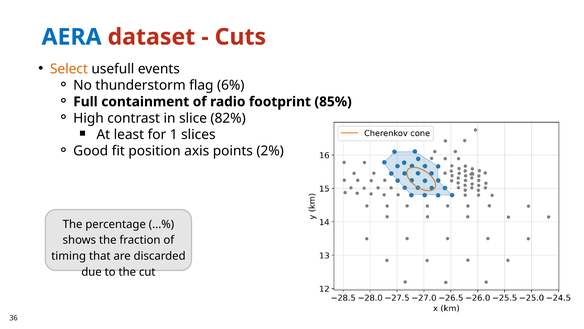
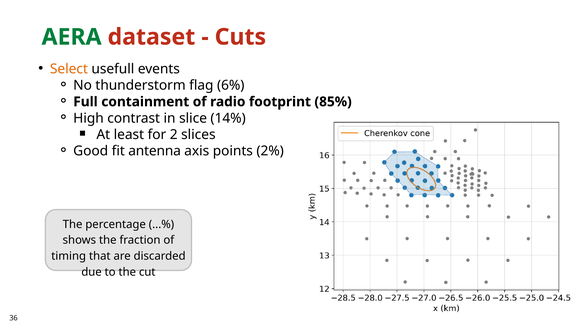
AERA colour: blue -> green
82%: 82% -> 14%
1: 1 -> 2
position: position -> antenna
